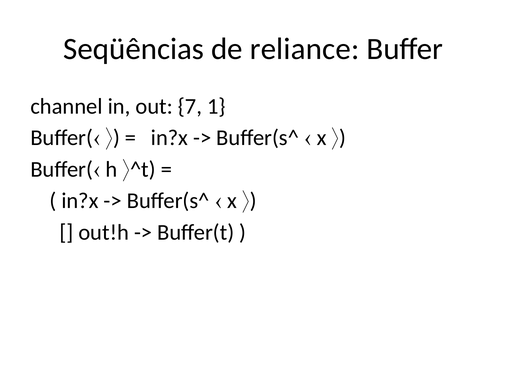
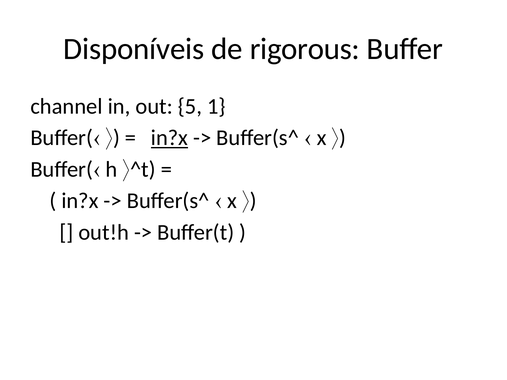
Seqüências: Seqüências -> Disponíveis
reliance: reliance -> rigorous
7: 7 -> 5
in?x at (169, 138) underline: none -> present
